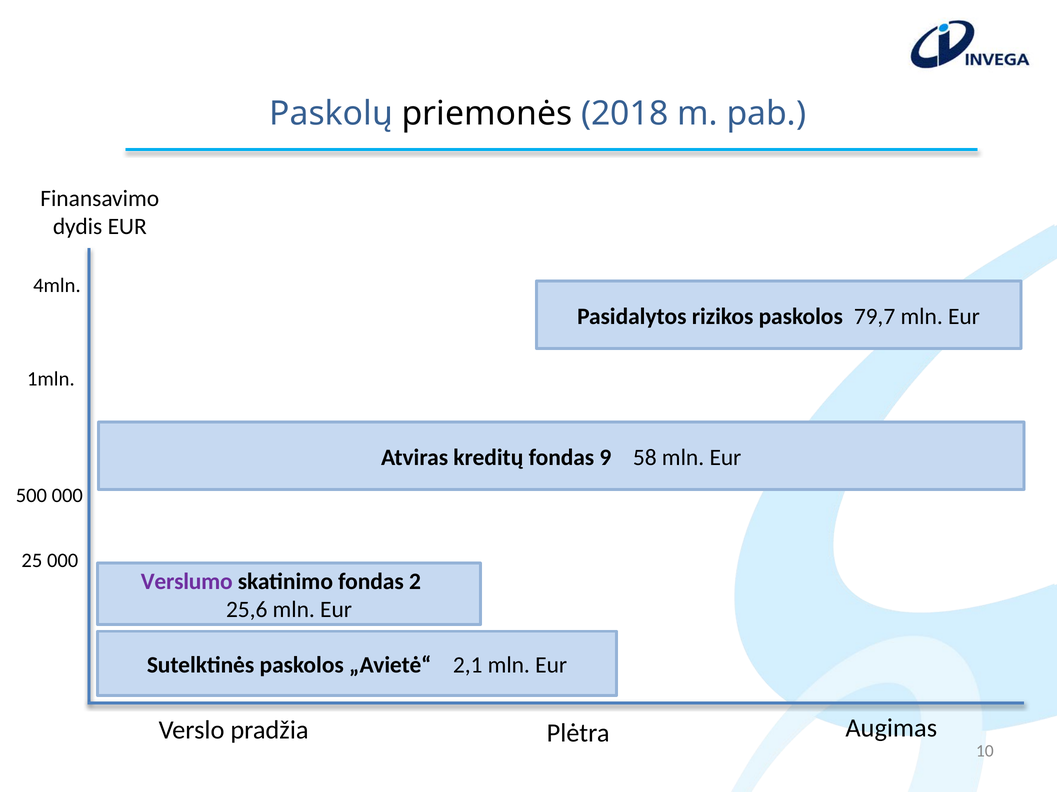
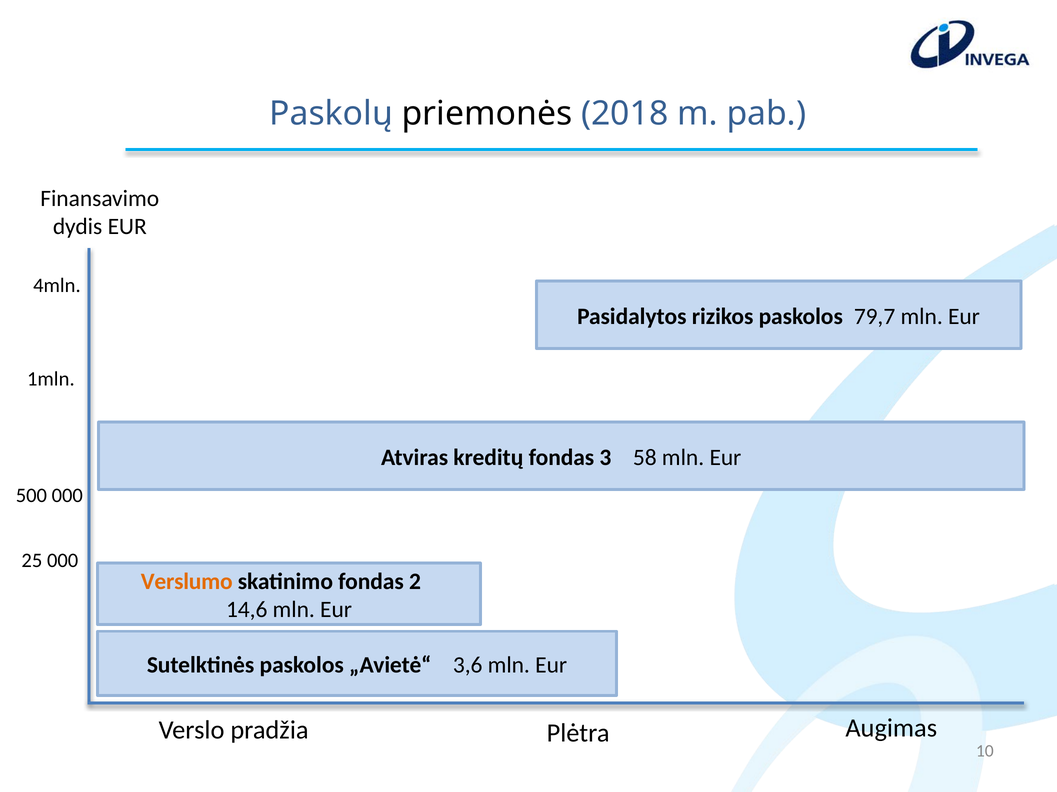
9: 9 -> 3
Verslumo colour: purple -> orange
25,6: 25,6 -> 14,6
2,1: 2,1 -> 3,6
